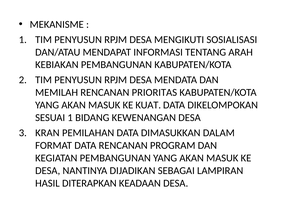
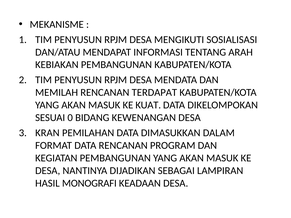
PRIORITAS: PRIORITAS -> TERDAPAT
SESUAI 1: 1 -> 0
DITERAPKAN: DITERAPKAN -> MONOGRAFI
